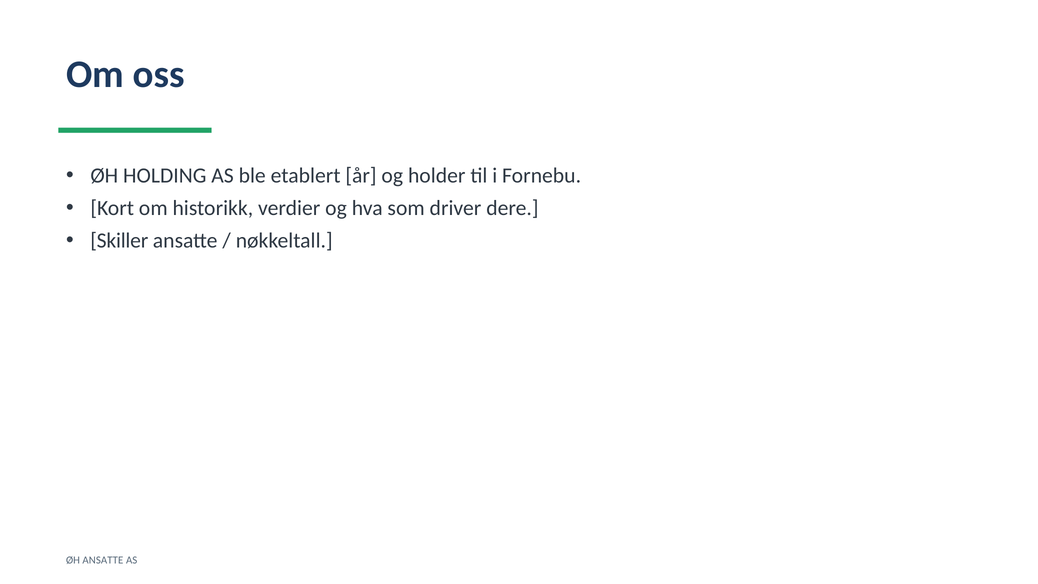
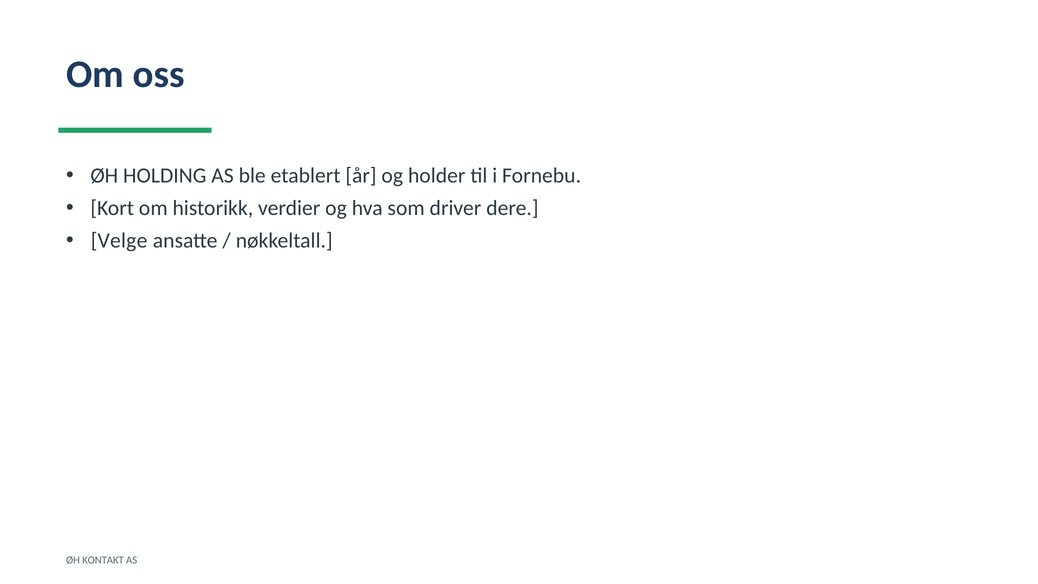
Skiller: Skiller -> Velge
ØH ANSATTE: ANSATTE -> KONTAKT
